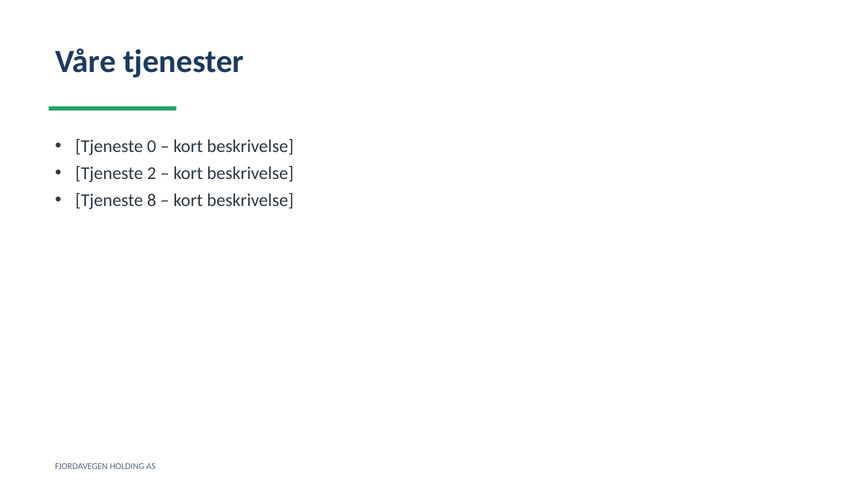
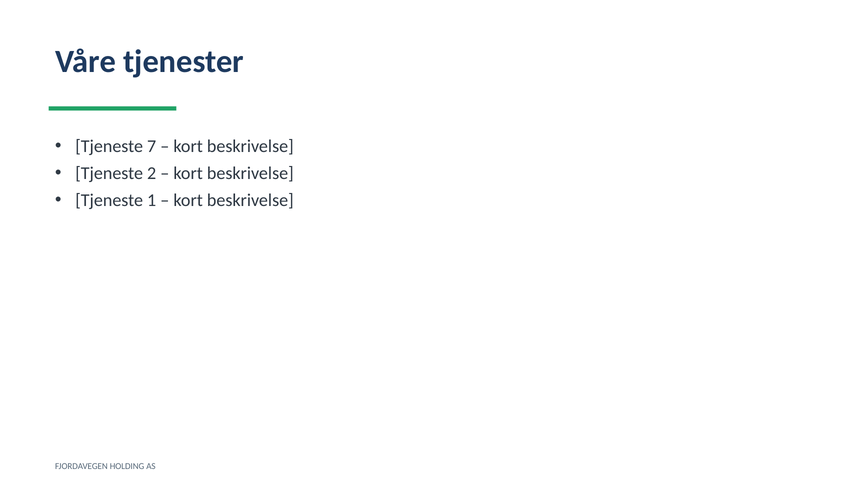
0: 0 -> 7
8: 8 -> 1
